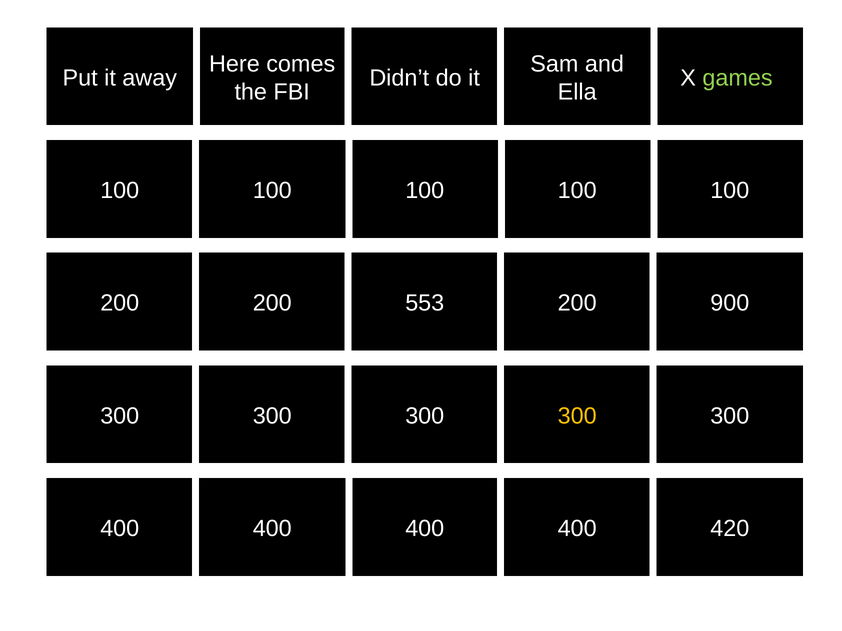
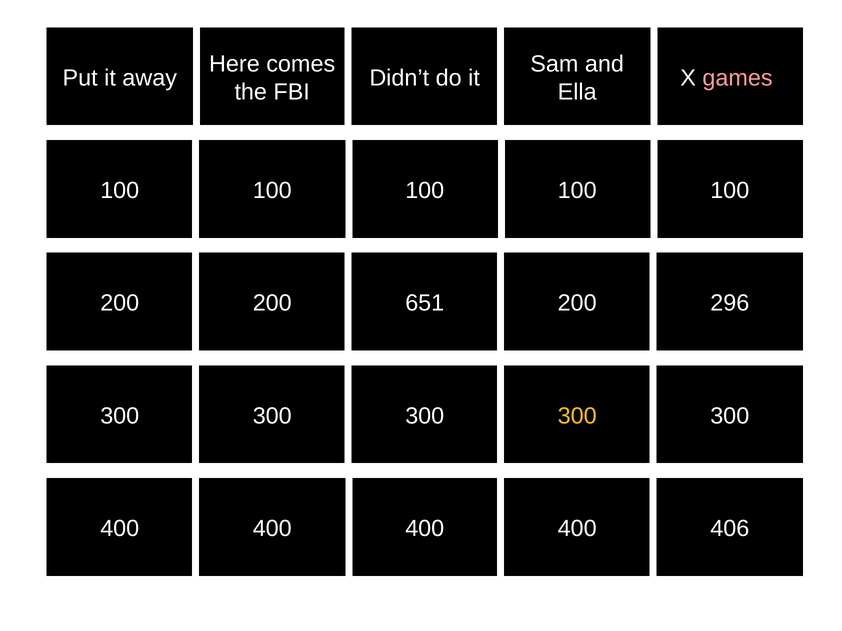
games colour: light green -> pink
553: 553 -> 651
900: 900 -> 296
420: 420 -> 406
